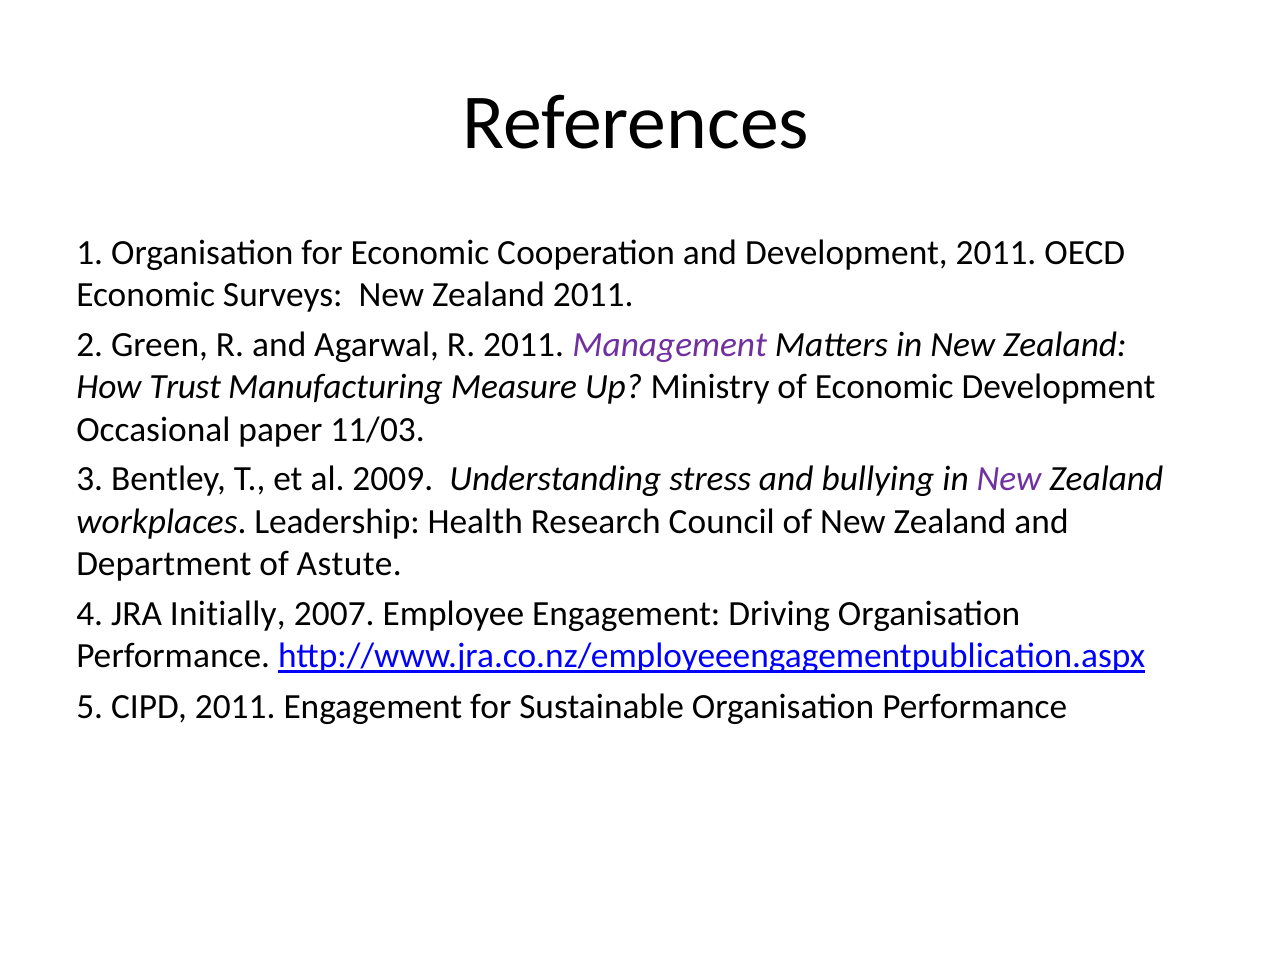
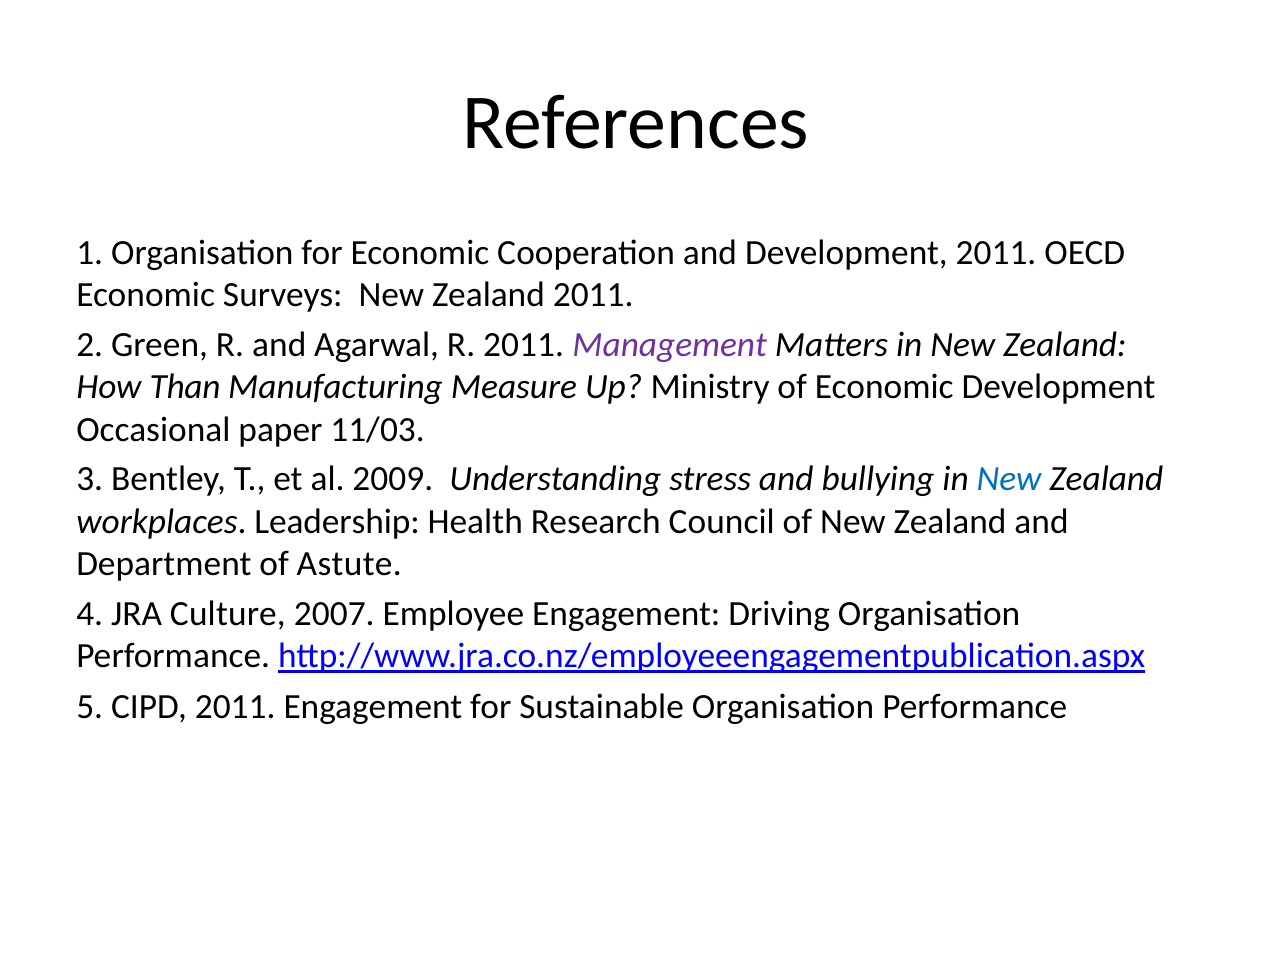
Trust: Trust -> Than
New at (1009, 479) colour: purple -> blue
Initially: Initially -> Culture
